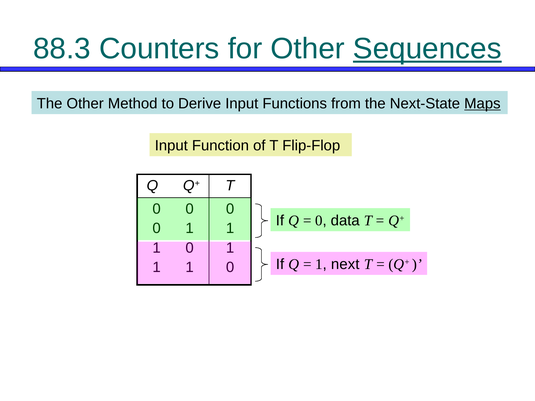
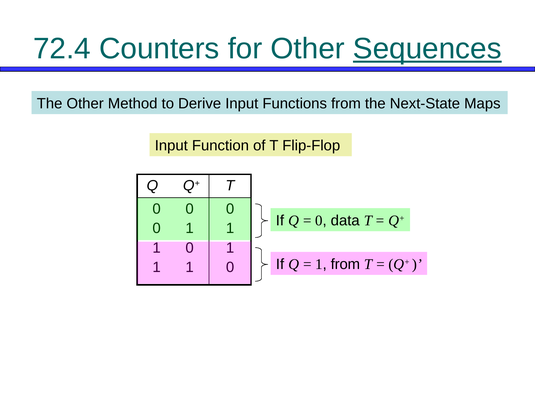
88.3: 88.3 -> 72.4
Maps underline: present -> none
1 next: next -> from
